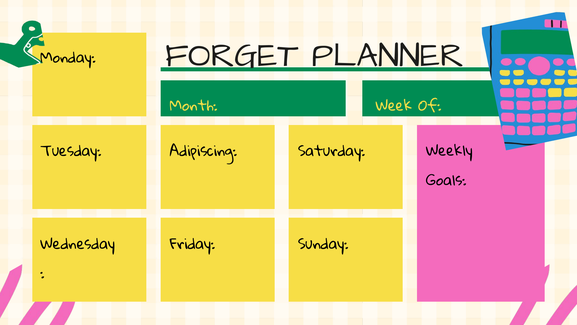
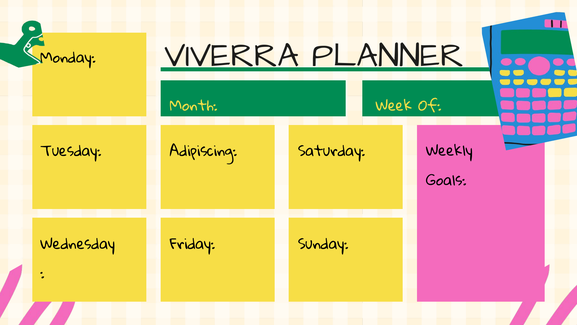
FORGET: FORGET -> VIVERRA
